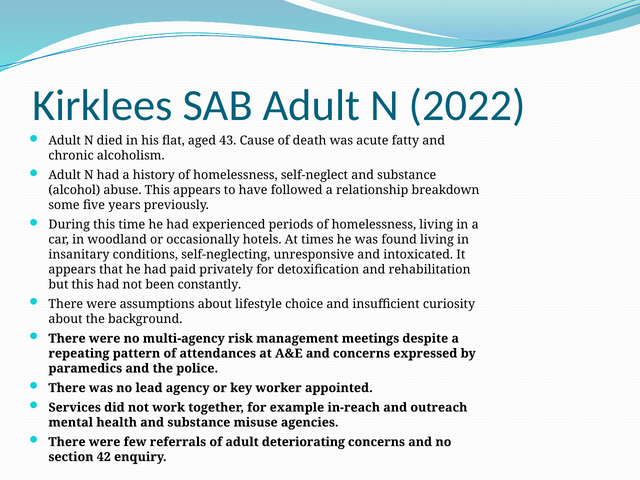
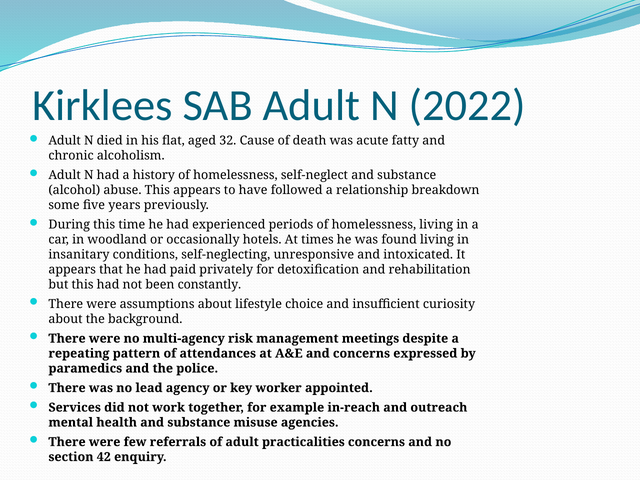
43: 43 -> 32
deteriorating: deteriorating -> practicalities
